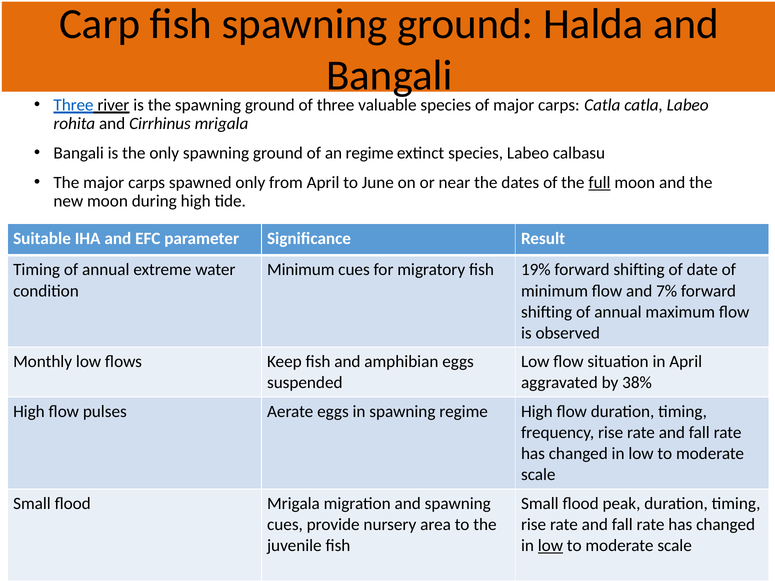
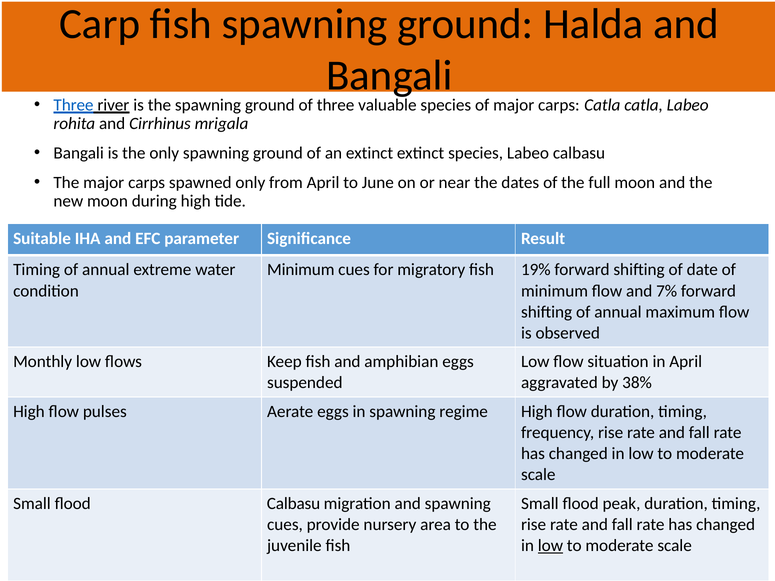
an regime: regime -> extinct
full underline: present -> none
flood Mrigala: Mrigala -> Calbasu
